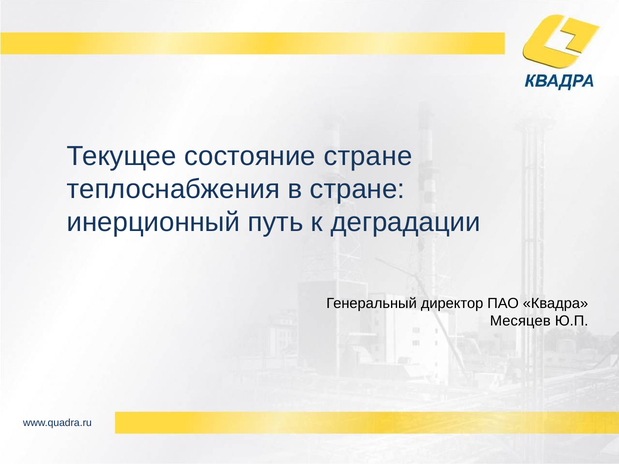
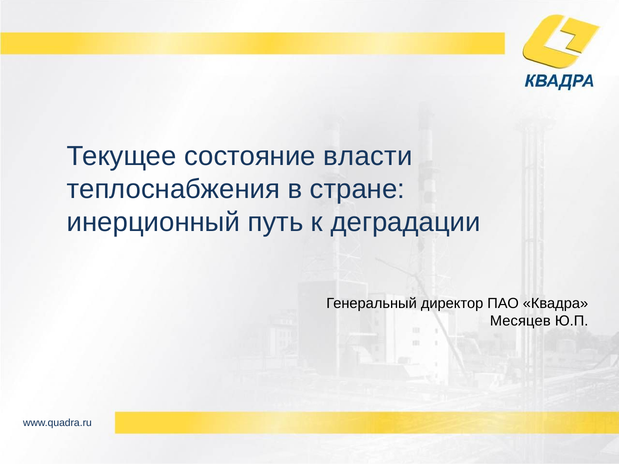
состояние стране: стране -> власти
